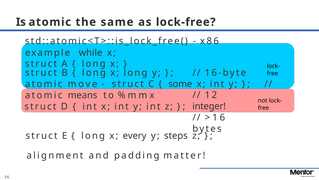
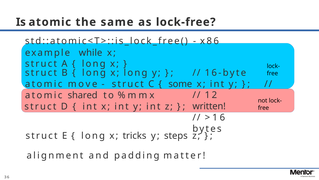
means: means -> shared
integer: integer -> written
every: every -> tricks
